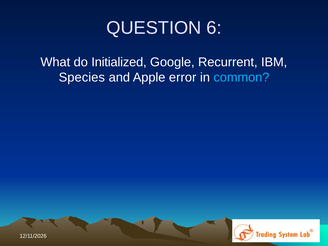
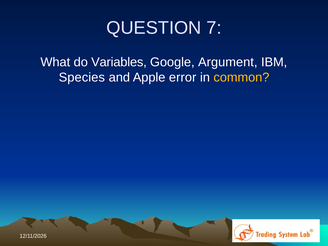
6: 6 -> 7
Initialized: Initialized -> Variables
Recurrent: Recurrent -> Argument
common colour: light blue -> yellow
